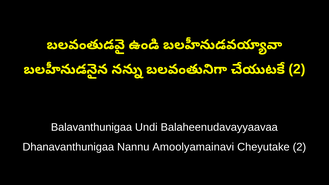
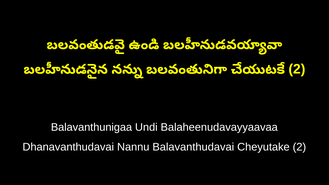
Dhanavanthunigaa: Dhanavanthunigaa -> Dhanavanthudavai
Amoolyamainavi: Amoolyamainavi -> Balavanthudavai
